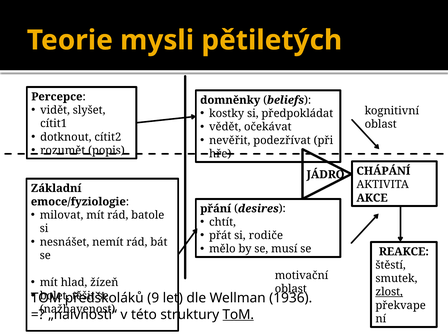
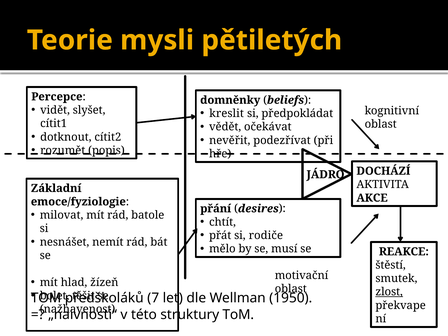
kostky: kostky -> kreslit
CHÁPÁNÍ: CHÁPÁNÍ -> DOCHÁZÍ
9: 9 -> 7
1936: 1936 -> 1950
ToM at (238, 314) underline: present -> none
